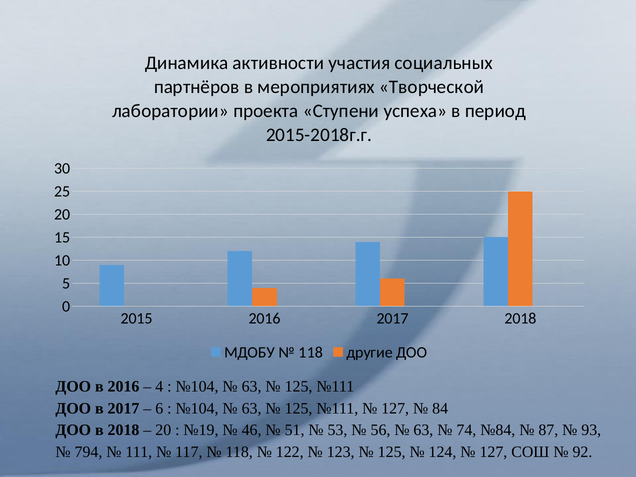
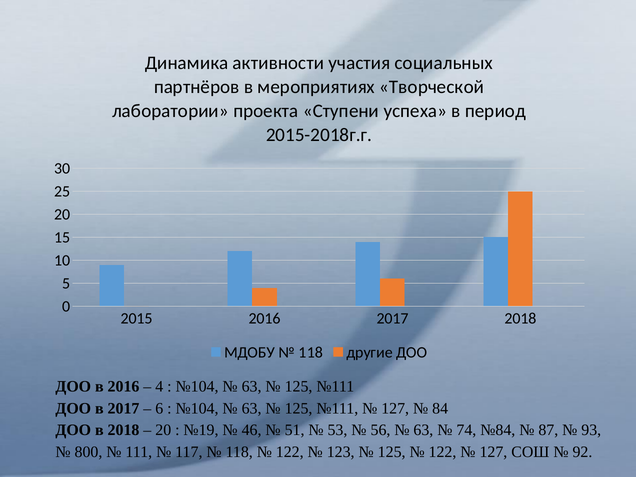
794: 794 -> 800
124 at (442, 452): 124 -> 122
